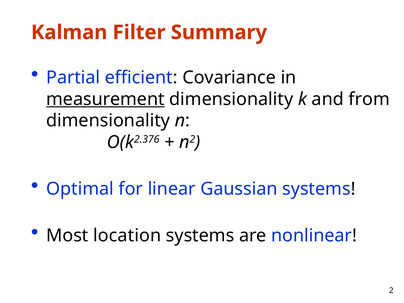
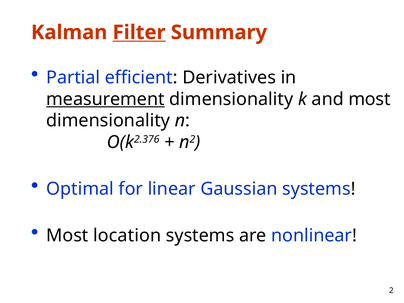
Filter underline: none -> present
Covariance: Covariance -> Derivatives
and from: from -> most
